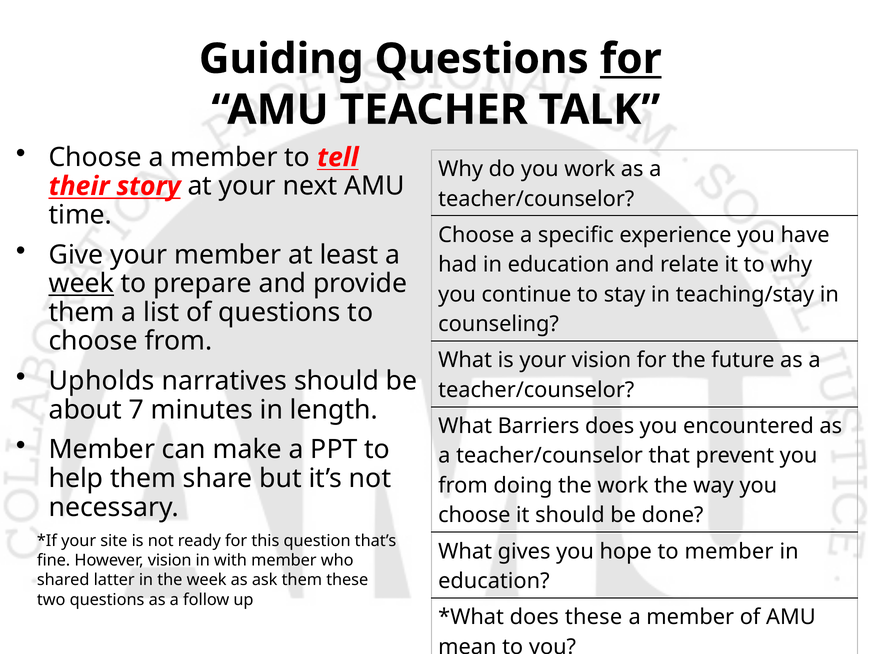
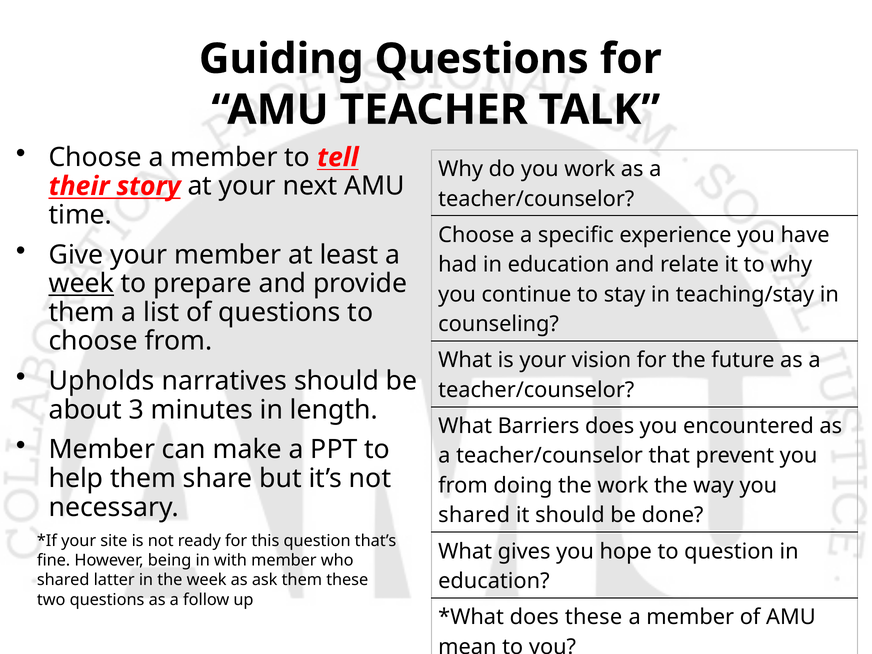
for at (631, 59) underline: present -> none
7: 7 -> 3
choose at (474, 515): choose -> shared
to member: member -> question
However vision: vision -> being
